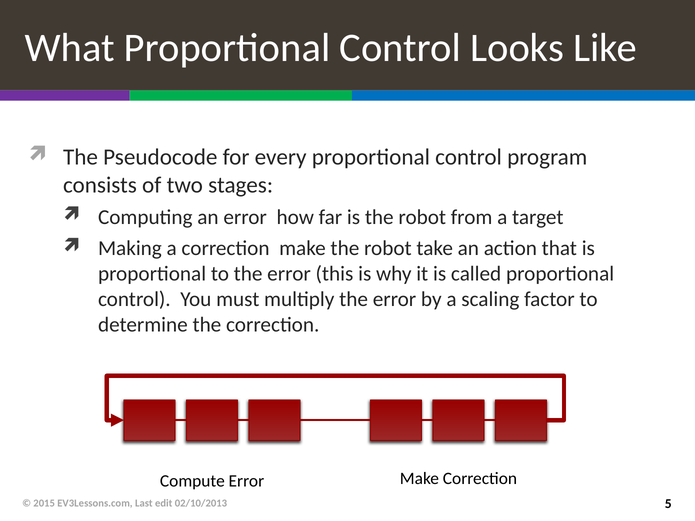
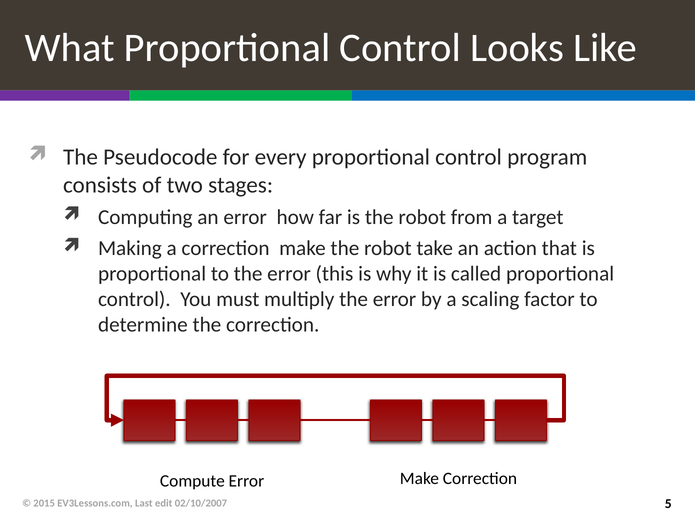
02/10/2013: 02/10/2013 -> 02/10/2007
